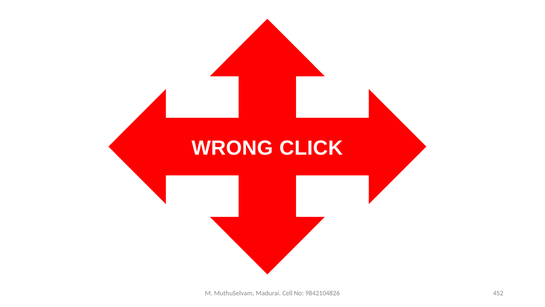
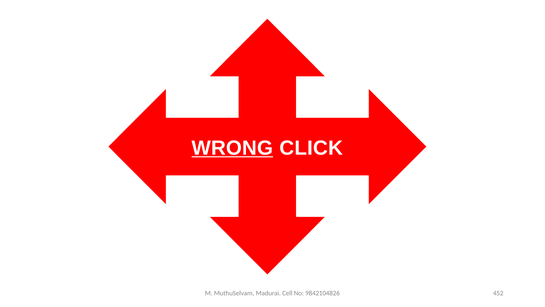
WRONG underline: none -> present
